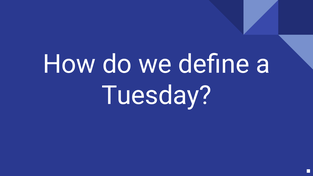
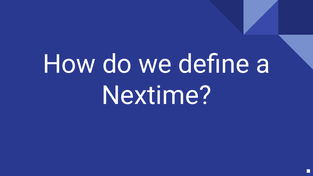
Tuesday: Tuesday -> Nextime
